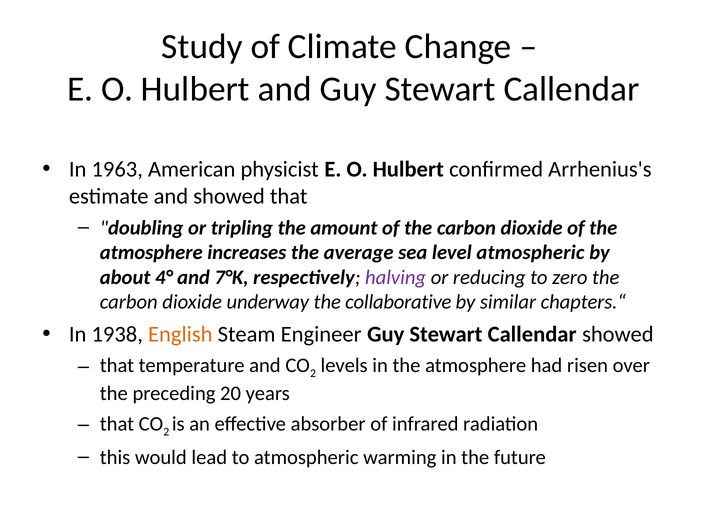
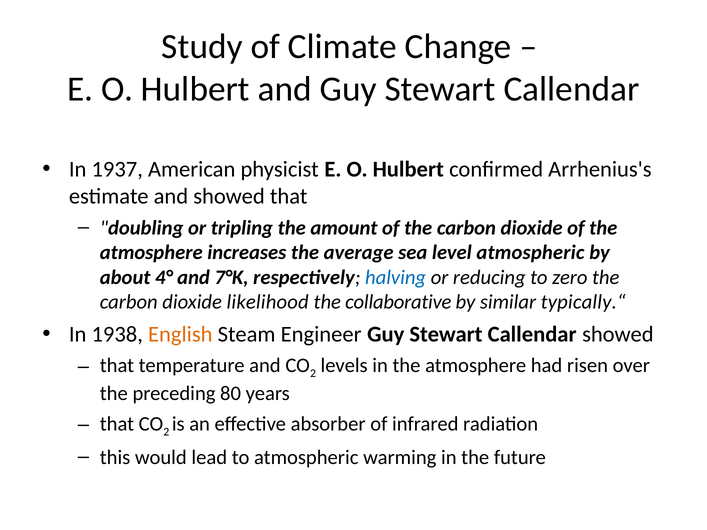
1963: 1963 -> 1937
halving colour: purple -> blue
underway: underway -> likelihood
chapters.“: chapters.“ -> typically.“
20: 20 -> 80
